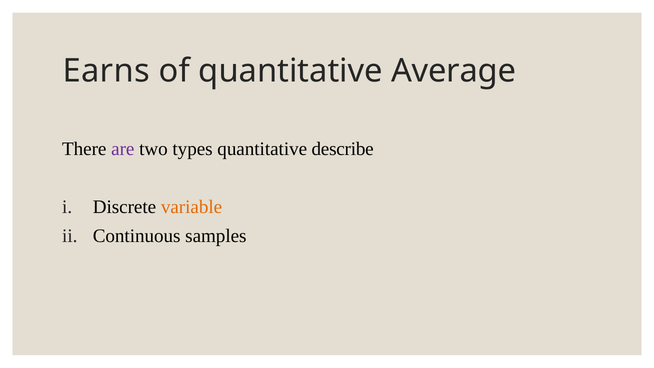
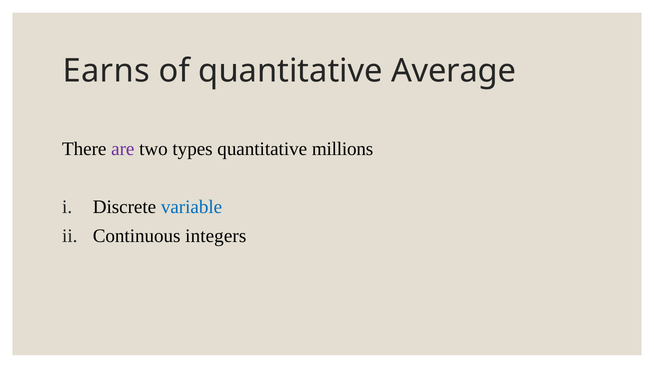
describe: describe -> millions
variable colour: orange -> blue
samples: samples -> integers
